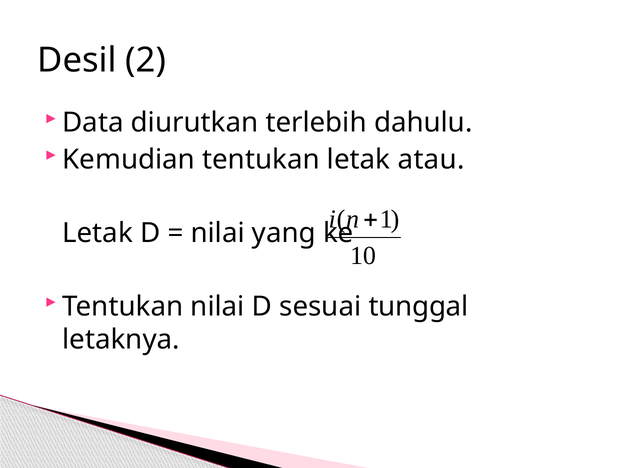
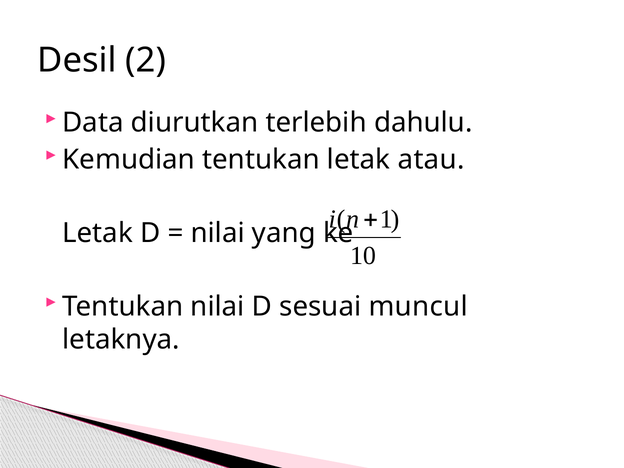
tunggal: tunggal -> muncul
